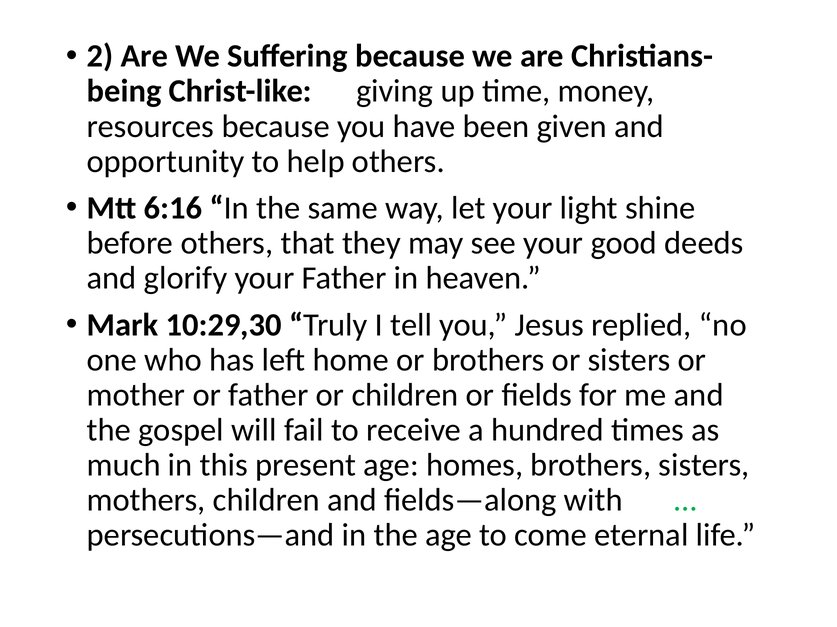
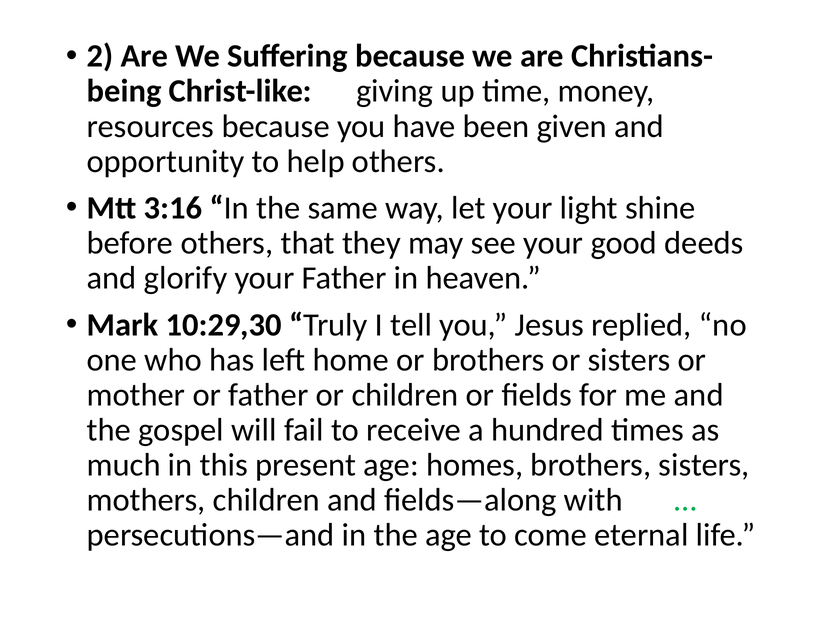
6:16: 6:16 -> 3:16
